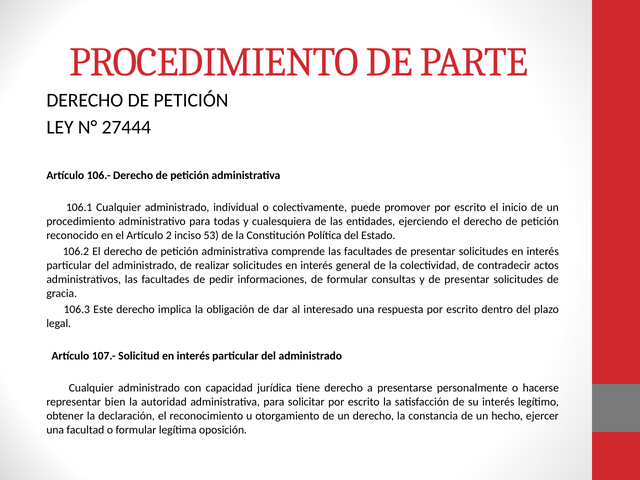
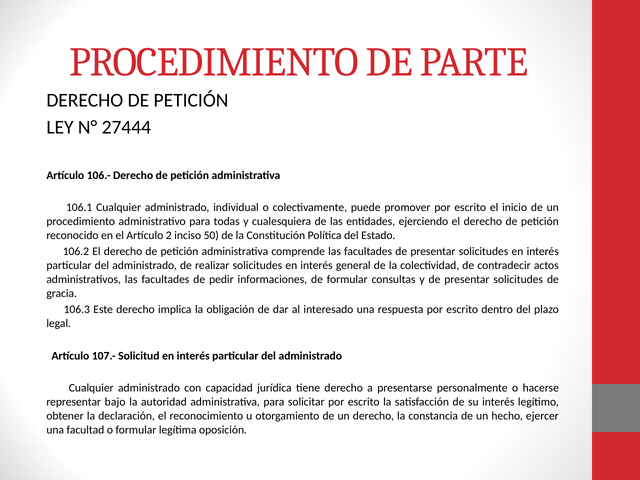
53: 53 -> 50
bien: bien -> bajo
